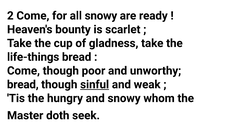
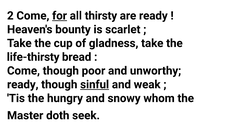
for underline: none -> present
all snowy: snowy -> thirsty
life-things: life-things -> life-thirsty
bread at (23, 84): bread -> ready
